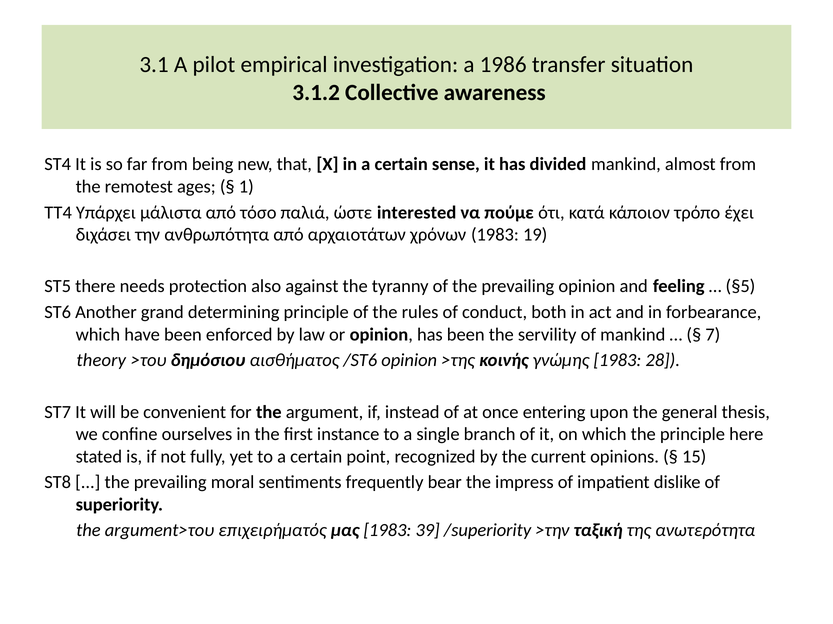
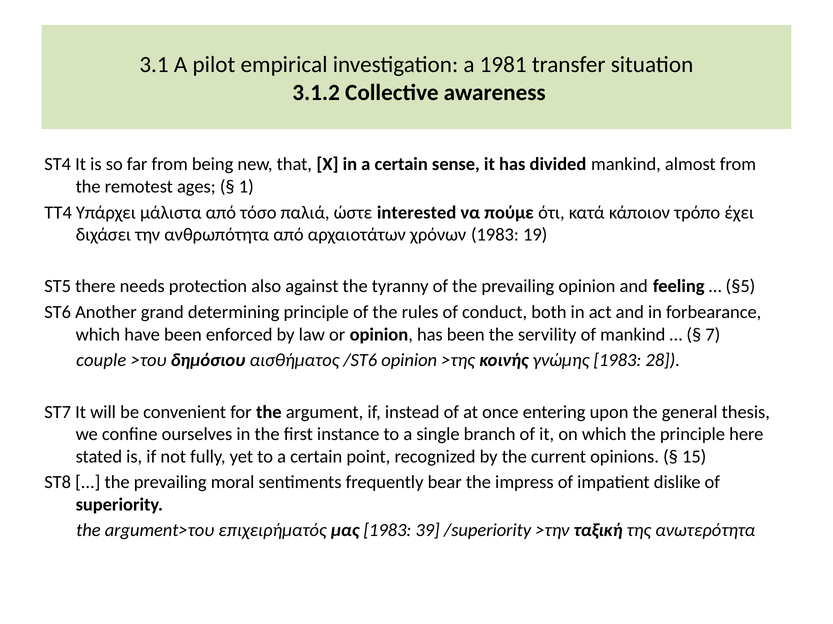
1986: 1986 -> 1981
theory: theory -> couple
